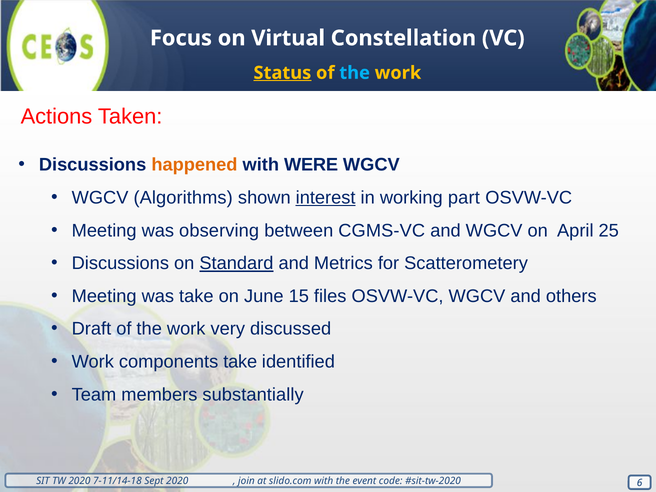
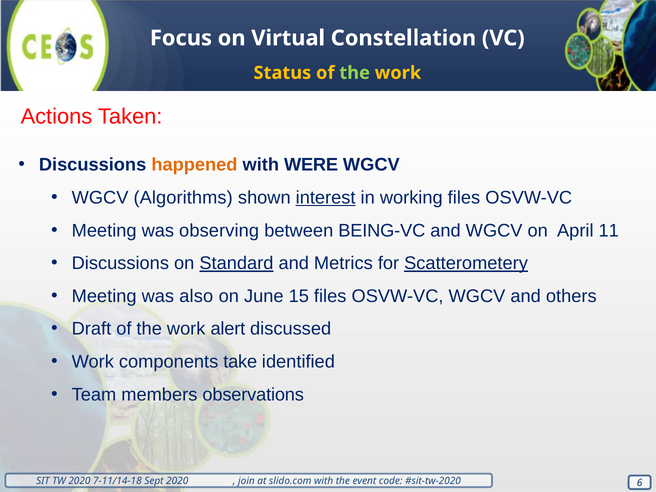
Status underline: present -> none
the at (355, 73) colour: light blue -> light green
working part: part -> files
CGMS-VC: CGMS-VC -> BEING-VC
25: 25 -> 11
Scatterometery underline: none -> present
was take: take -> also
very: very -> alert
substantially: substantially -> observations
